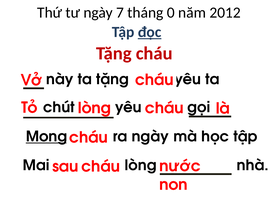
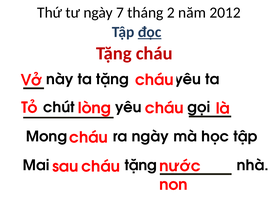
0: 0 -> 2
Mong underline: present -> none
lòng at (141, 165): lòng -> tặng
